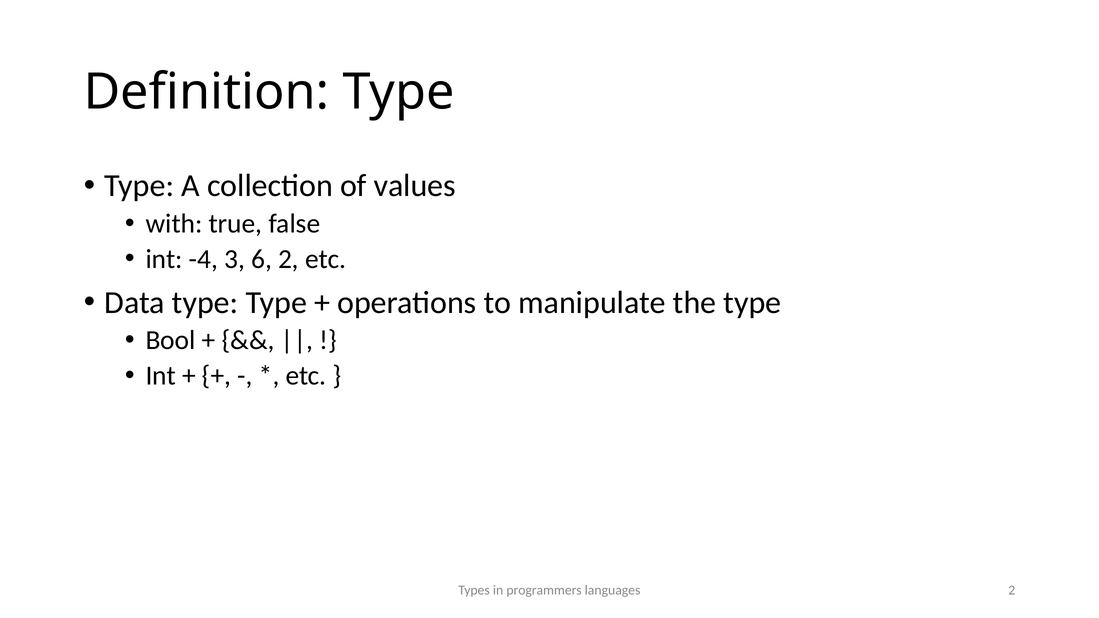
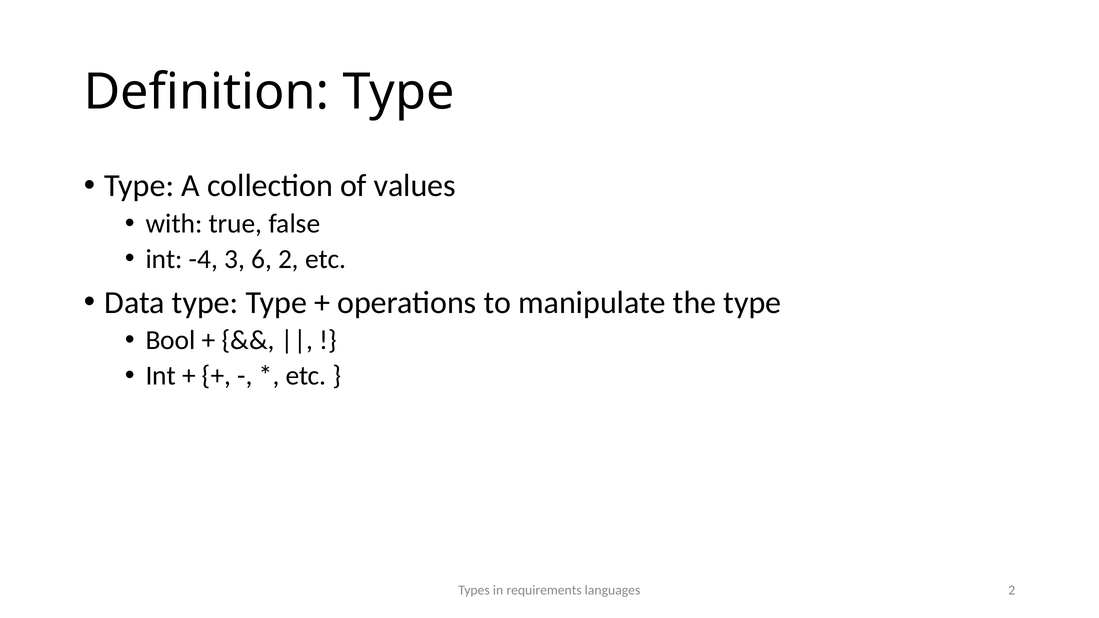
programmers: programmers -> requirements
